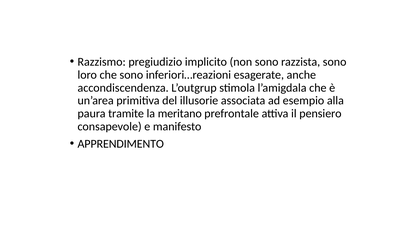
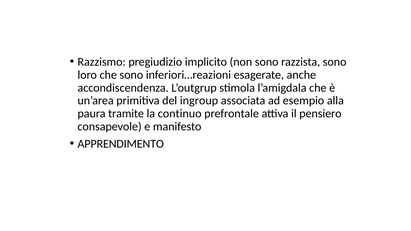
illusorie: illusorie -> ingroup
meritano: meritano -> continuo
